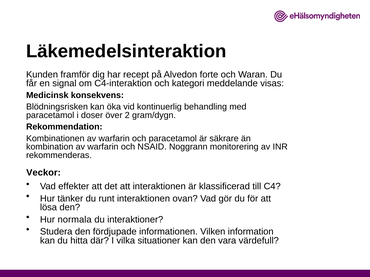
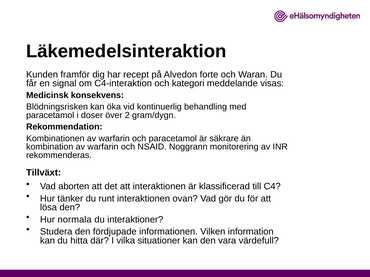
Veckor: Veckor -> Tillväxt
effekter: effekter -> aborten
